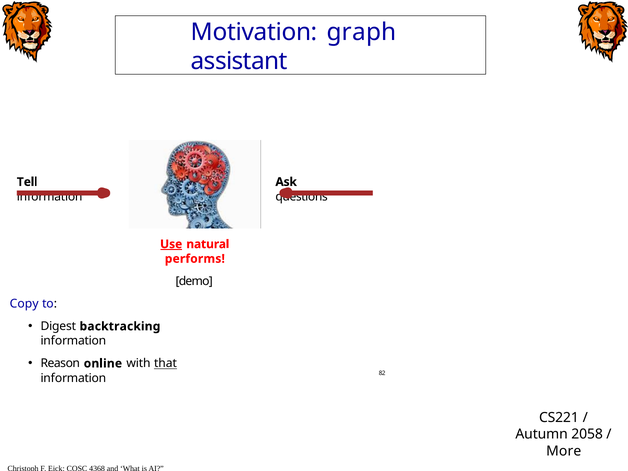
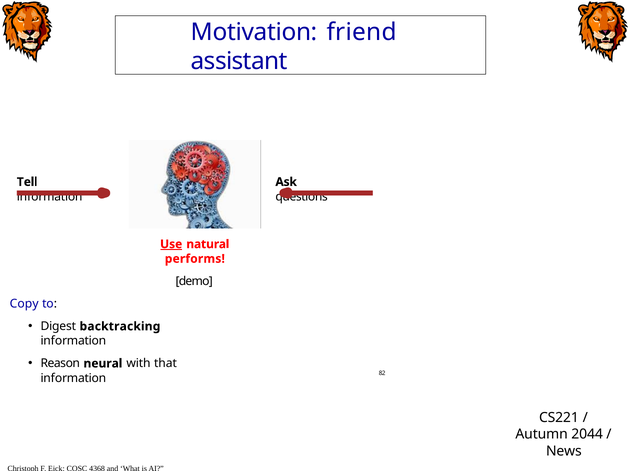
graph: graph -> friend
online: online -> neural
that underline: present -> none
2058: 2058 -> 2044
More: More -> News
